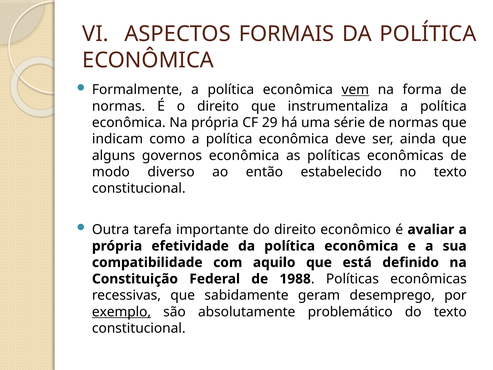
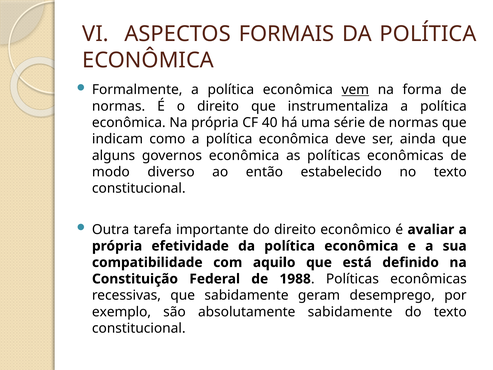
29: 29 -> 40
exemplo underline: present -> none
absolutamente problemático: problemático -> sabidamente
